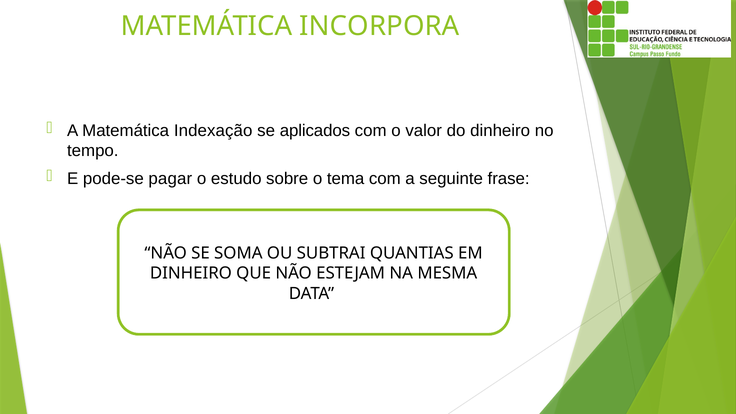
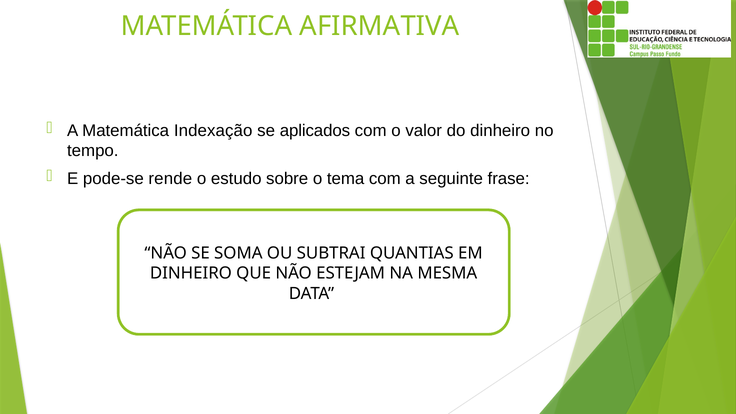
INCORPORA: INCORPORA -> AFIRMATIVA
pagar: pagar -> rende
